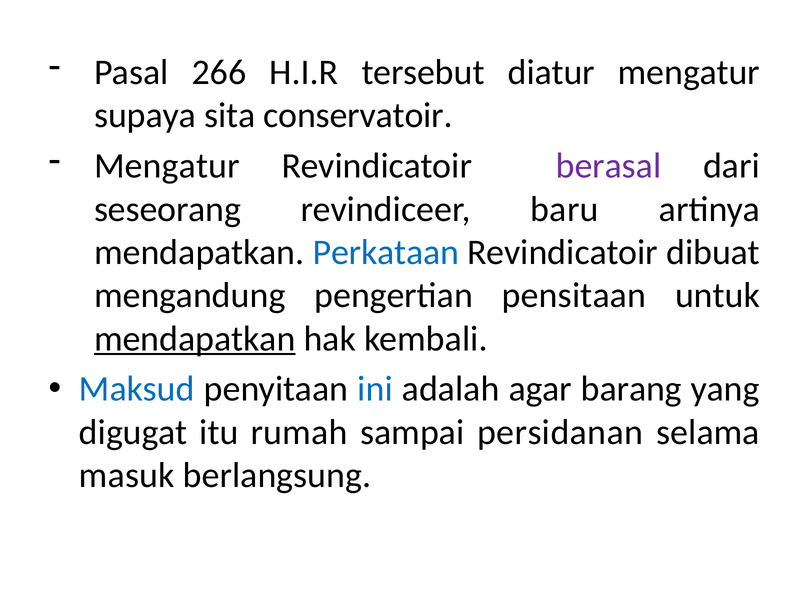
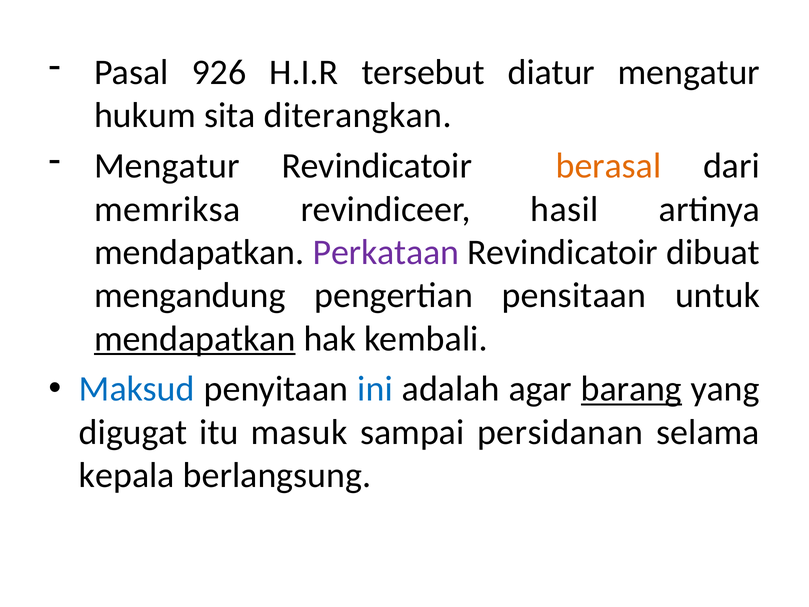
266: 266 -> 926
supaya: supaya -> hukum
conservatoir: conservatoir -> diterangkan
berasal colour: purple -> orange
seseorang: seseorang -> memriksa
baru: baru -> hasil
Perkataan colour: blue -> purple
barang underline: none -> present
rumah: rumah -> masuk
masuk: masuk -> kepala
